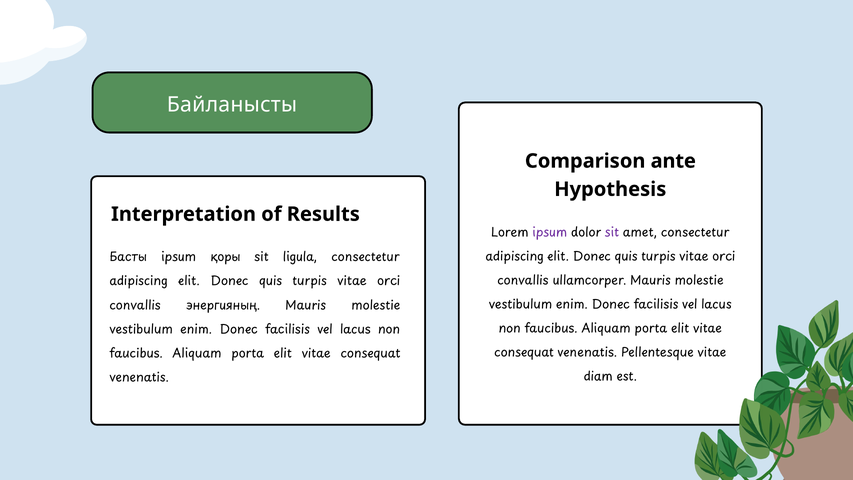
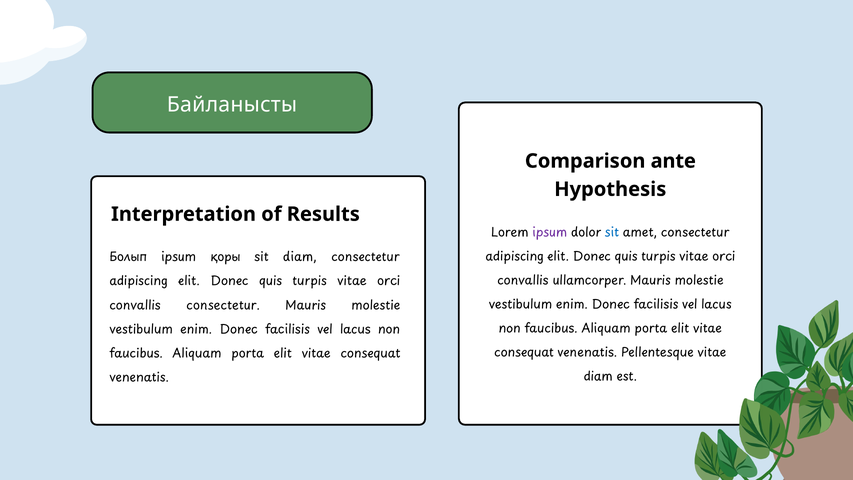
sit at (612, 232) colour: purple -> blue
Басты: Басты -> Болып
sit ligula: ligula -> diam
convallis энергияның: энергияның -> consectetur
